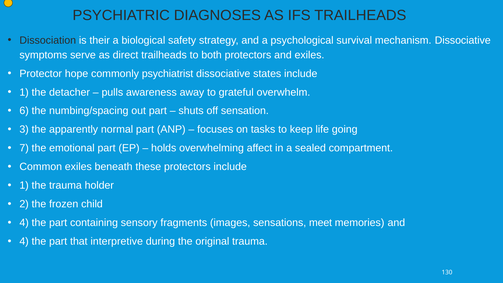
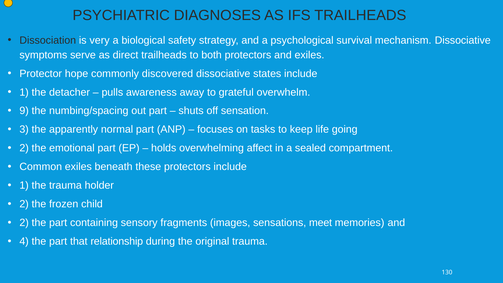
their: their -> very
psychiatrist: psychiatrist -> discovered
6: 6 -> 9
7 at (24, 148): 7 -> 2
4 at (24, 223): 4 -> 2
interpretive: interpretive -> relationship
